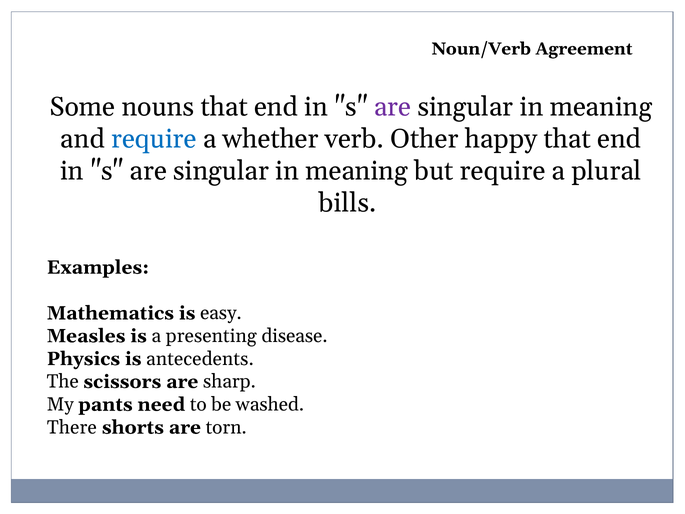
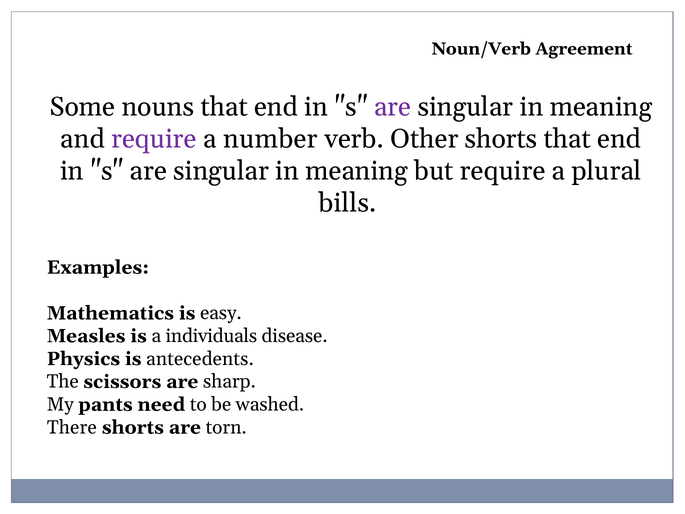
require at (154, 139) colour: blue -> purple
whether: whether -> number
Other happy: happy -> shorts
presenting: presenting -> individuals
